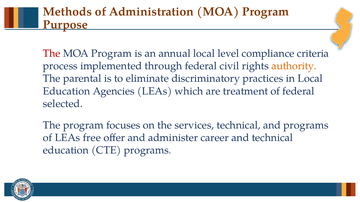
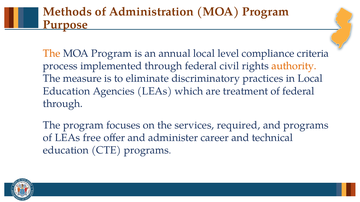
The at (52, 54) colour: red -> orange
parental: parental -> measure
selected at (63, 104): selected -> through
services technical: technical -> required
